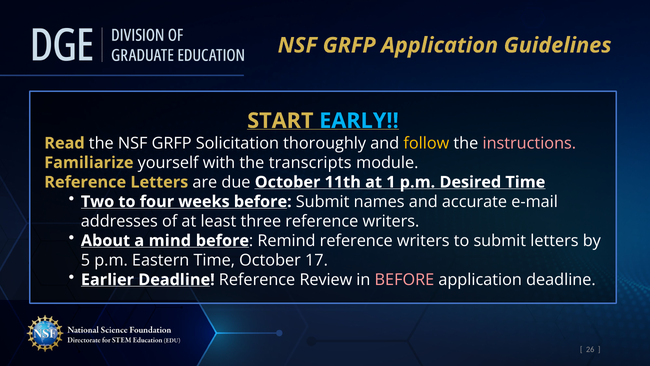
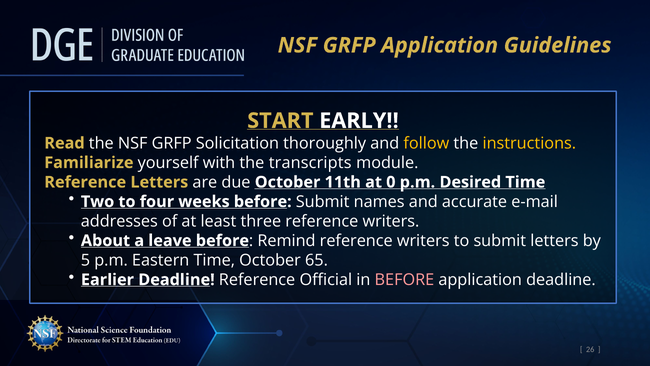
EARLY colour: light blue -> white
instructions colour: pink -> yellow
1: 1 -> 0
mind: mind -> leave
17: 17 -> 65
Review: Review -> Official
